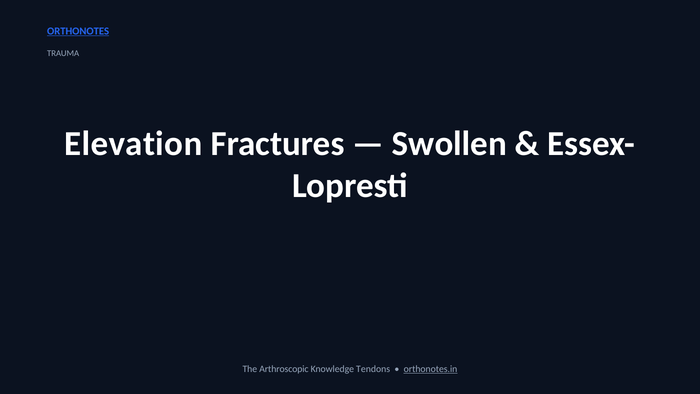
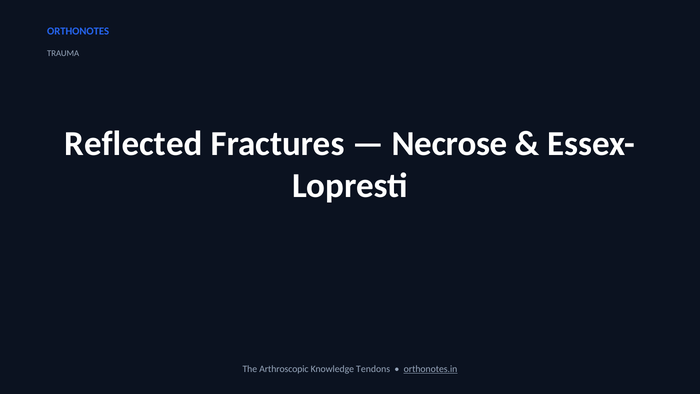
ORTHONOTES underline: present -> none
Elevation: Elevation -> Reflected
Swollen: Swollen -> Necrose
